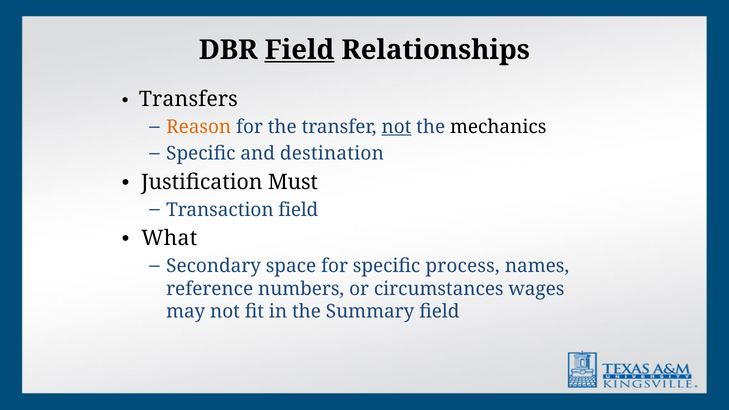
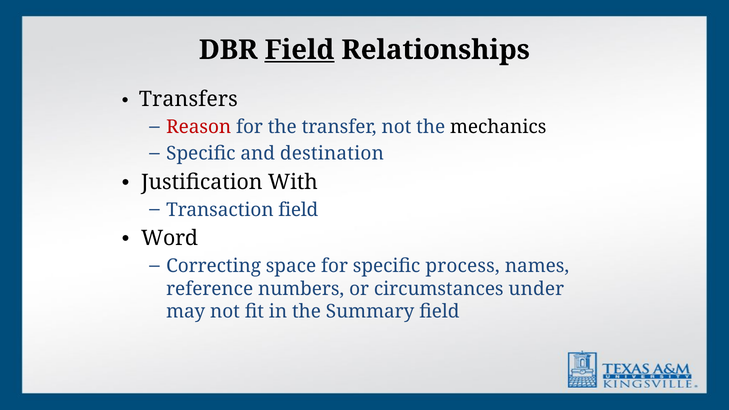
Reason colour: orange -> red
not at (396, 127) underline: present -> none
Must: Must -> With
What: What -> Word
Secondary: Secondary -> Correcting
wages: wages -> under
